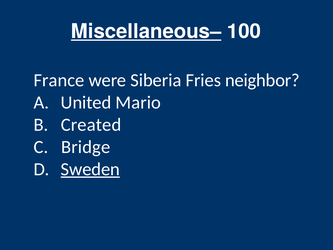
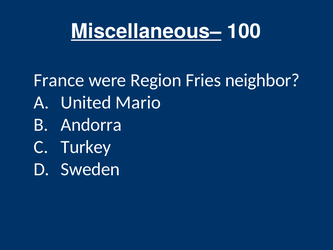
Siberia: Siberia -> Region
Created: Created -> Andorra
Bridge: Bridge -> Turkey
Sweden underline: present -> none
